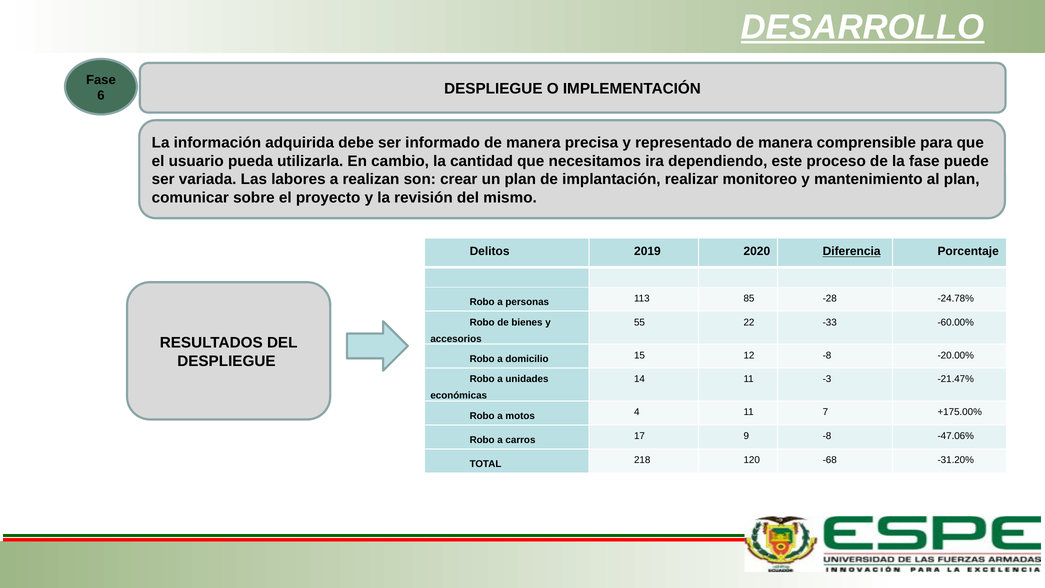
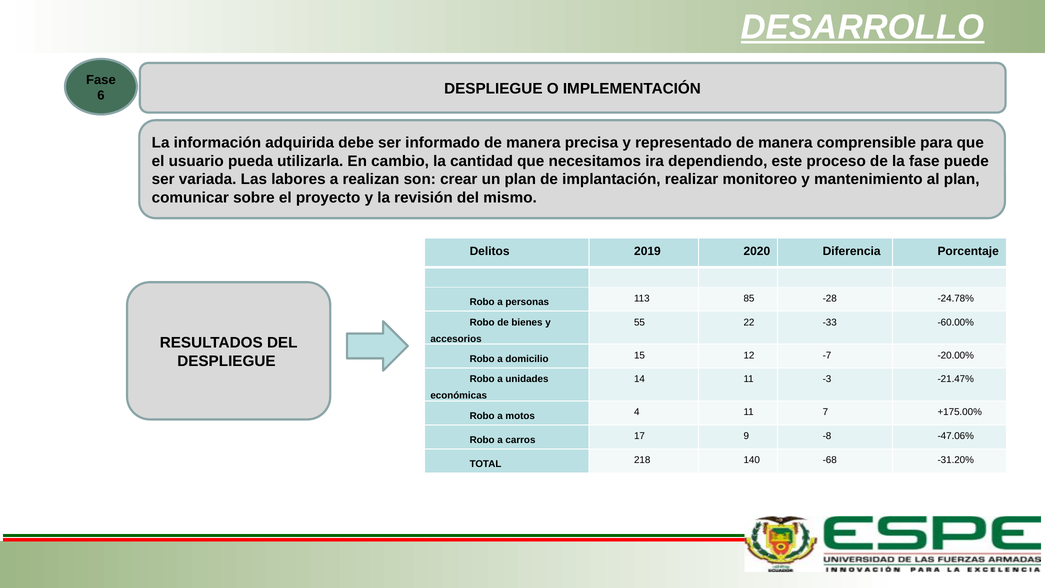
Diferencia underline: present -> none
12 -8: -8 -> -7
120: 120 -> 140
